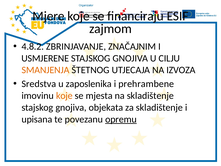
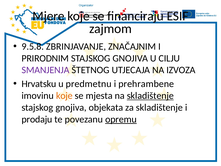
4.8.2: 4.8.2 -> 9.5.8
USMJERENE: USMJERENE -> PRIRODNIM
SMANJENJA colour: orange -> purple
Sredstva: Sredstva -> Hrvatsku
zaposlenika: zaposlenika -> predmetnu
skladištenje at (150, 96) underline: none -> present
upisana: upisana -> prodaju
